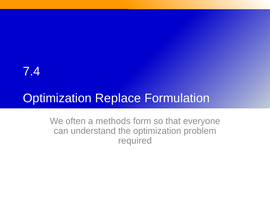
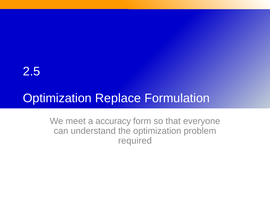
7.4: 7.4 -> 2.5
often: often -> meet
methods: methods -> accuracy
